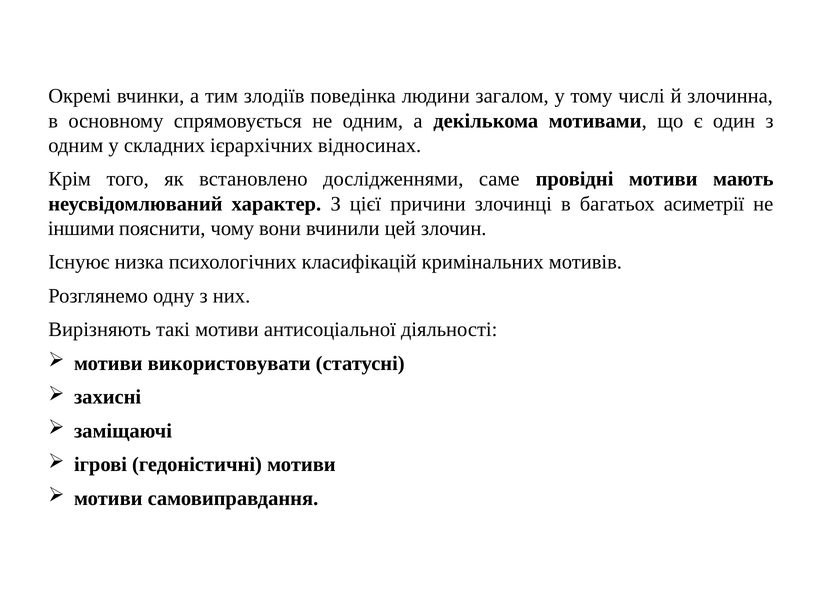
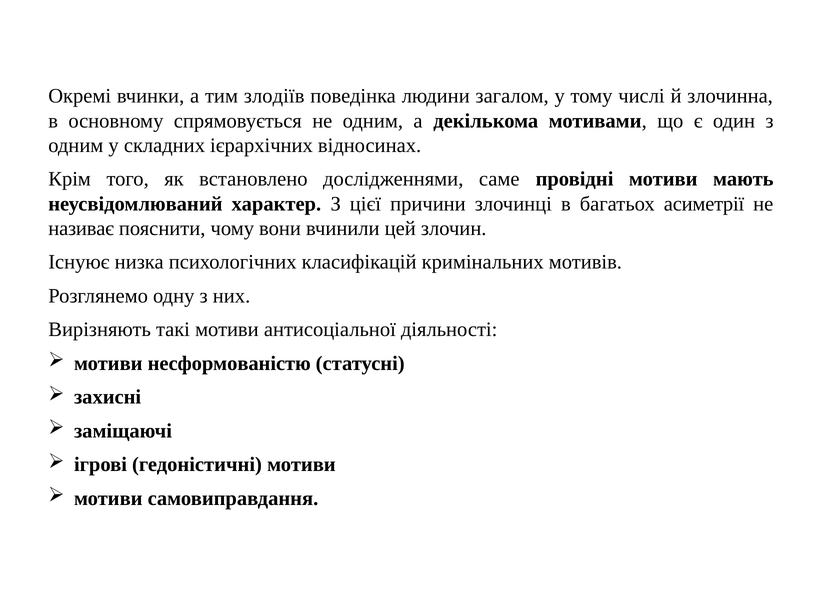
іншими: іншими -> називає
використовувати: використовувати -> несформованістю
